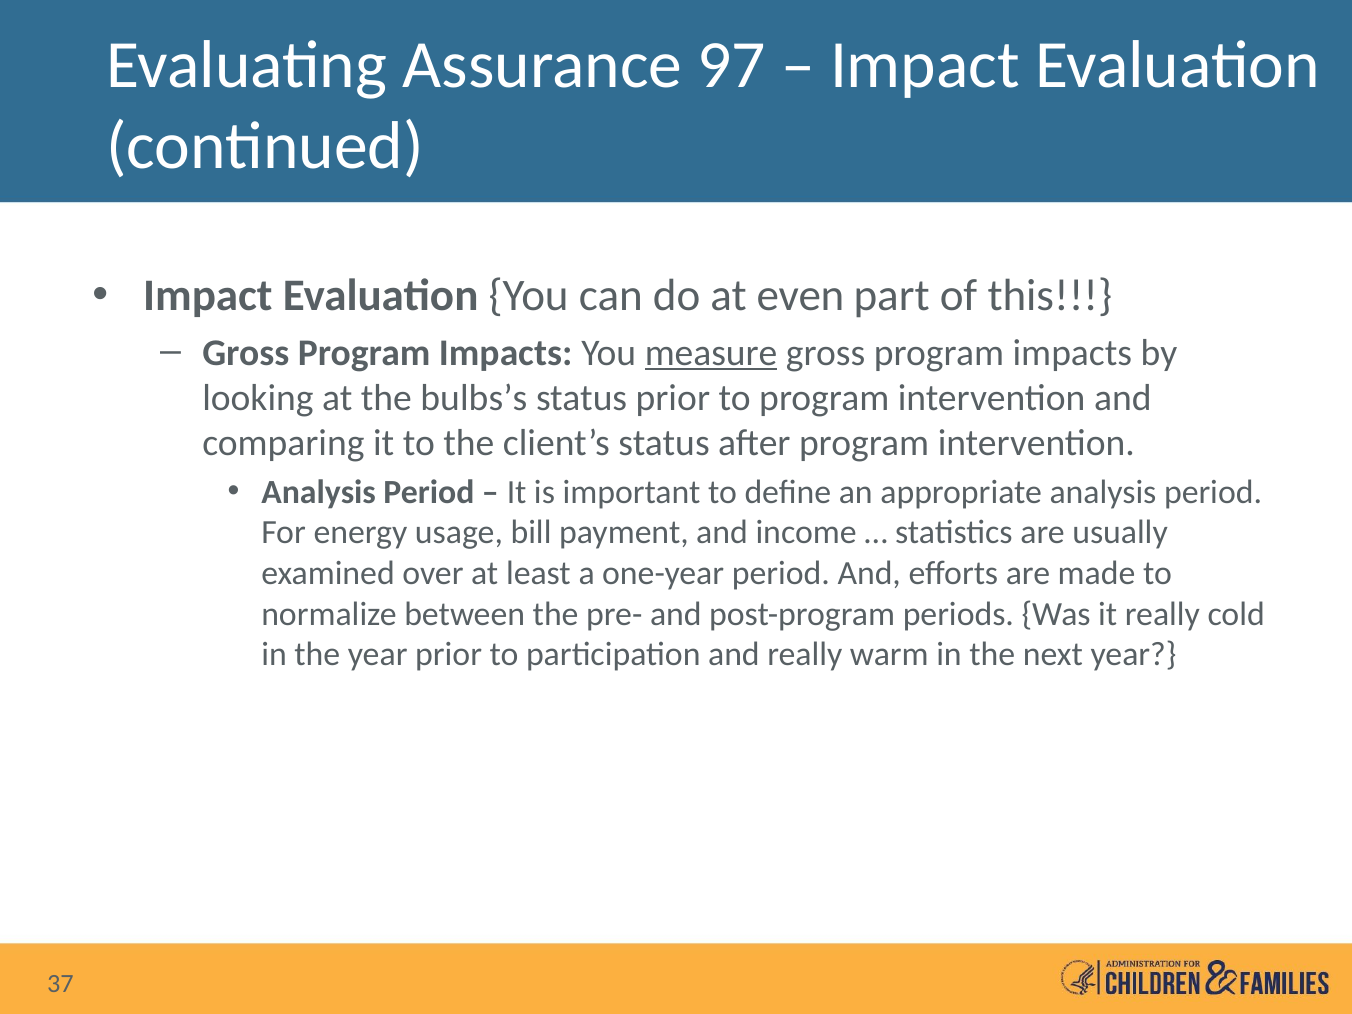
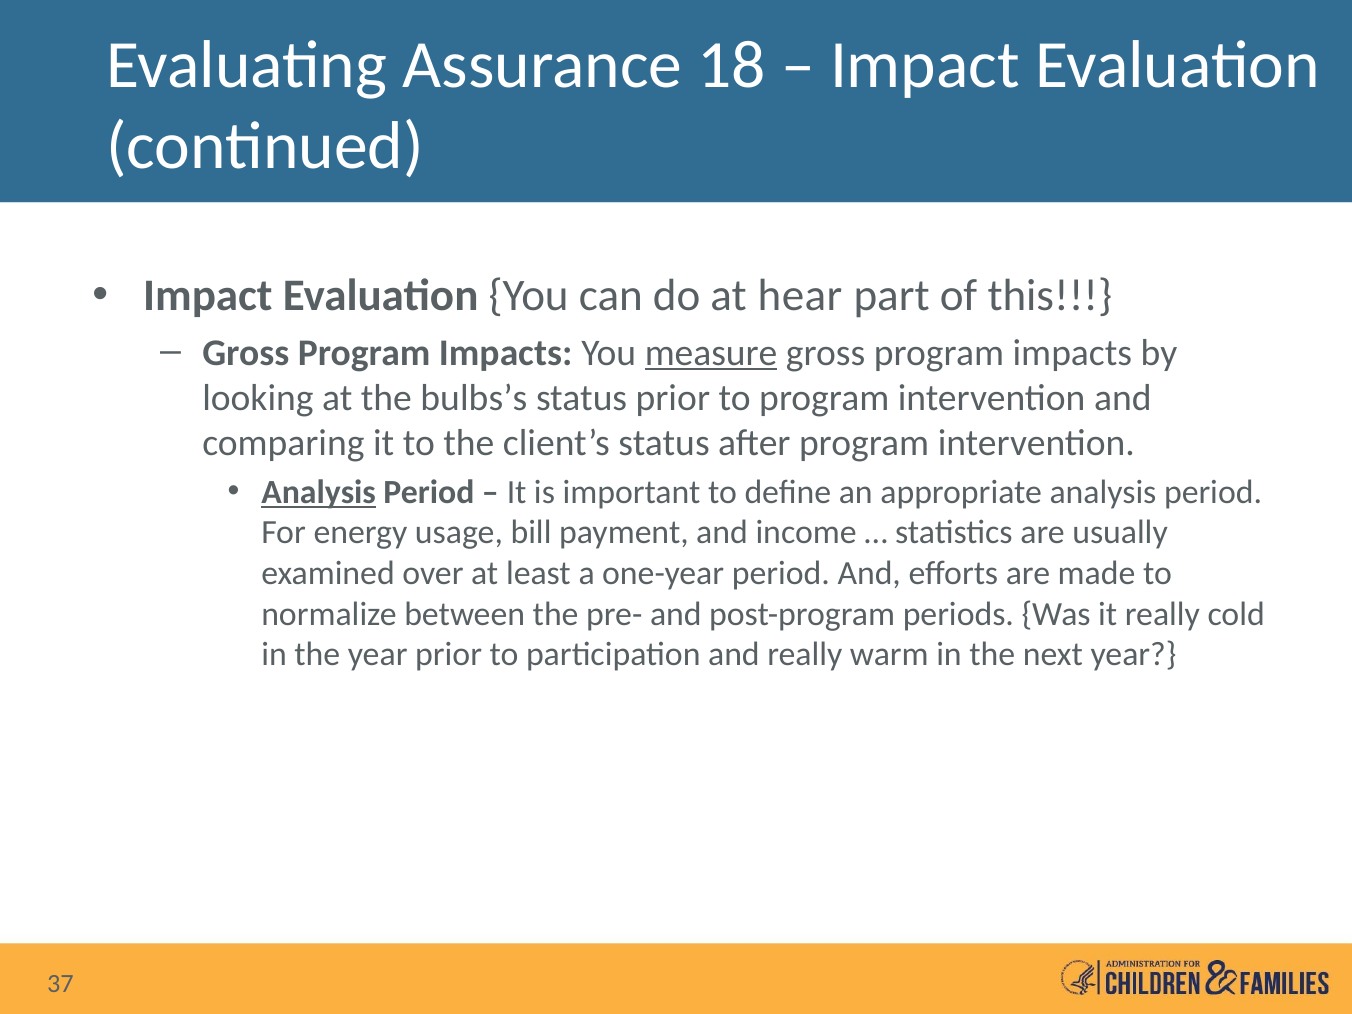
97: 97 -> 18
even: even -> hear
Analysis at (319, 492) underline: none -> present
